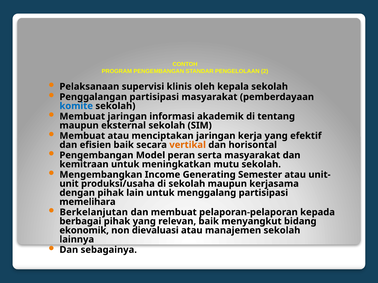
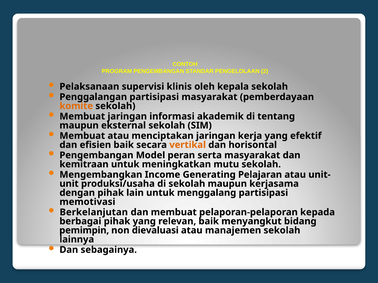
komite colour: blue -> orange
Semester: Semester -> Pelajaran
memelihara: memelihara -> memotivasi
ekonomik: ekonomik -> pemimpin
